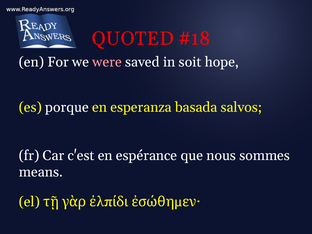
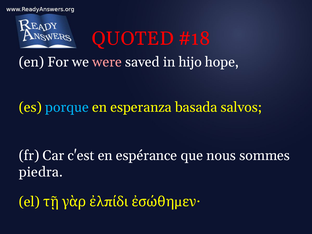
soit: soit -> hijo
porque colour: white -> light blue
means: means -> piedra
